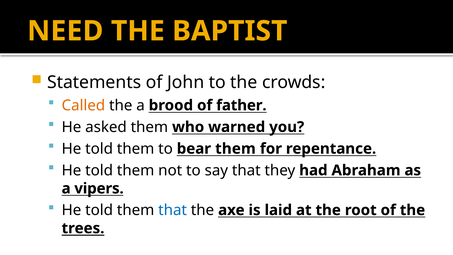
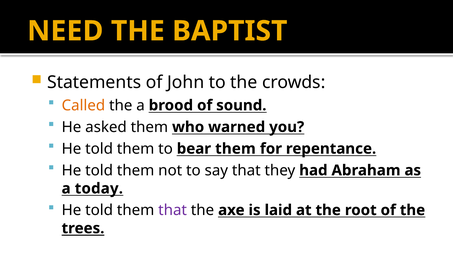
father: father -> sound
vipers: vipers -> today
that at (173, 210) colour: blue -> purple
